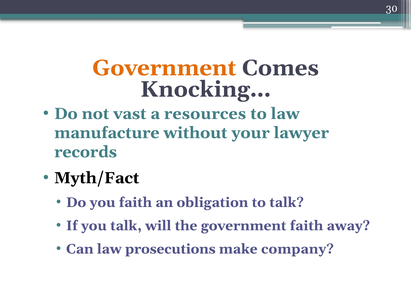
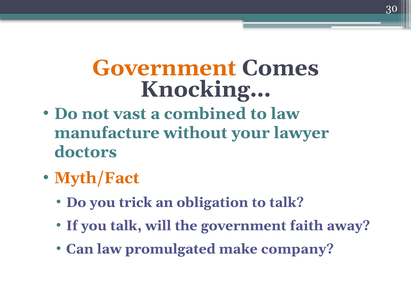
resources: resources -> combined
records: records -> doctors
Myth/Fact colour: black -> orange
you faith: faith -> trick
prosecutions: prosecutions -> promulgated
